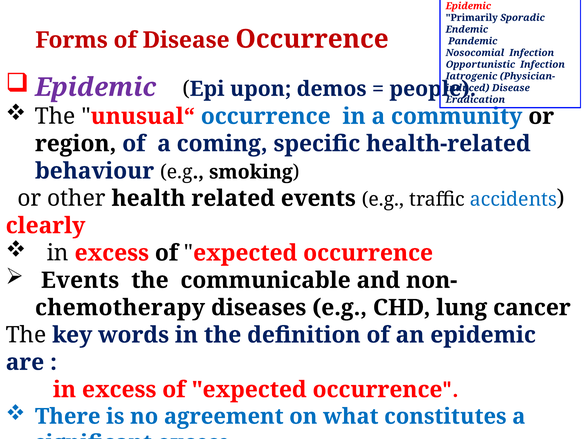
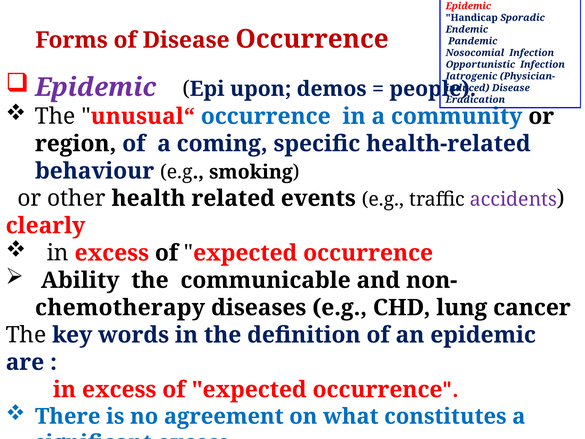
Primarily: Primarily -> Handicap
accidents colour: blue -> purple
Events at (80, 280): Events -> Ability
